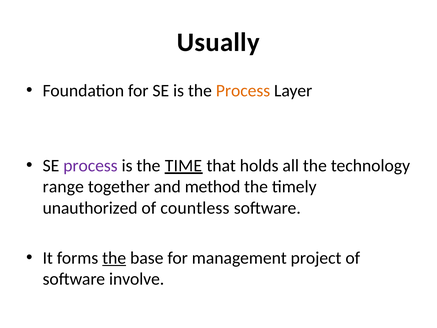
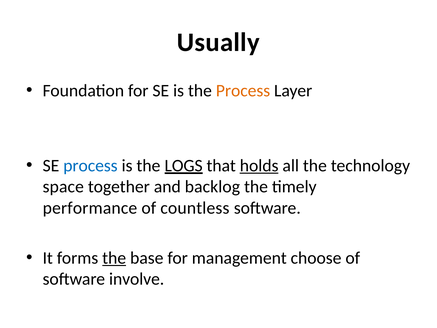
process at (90, 165) colour: purple -> blue
TIME: TIME -> LOGS
holds underline: none -> present
range: range -> space
method: method -> backlog
unauthorized: unauthorized -> performance
project: project -> choose
